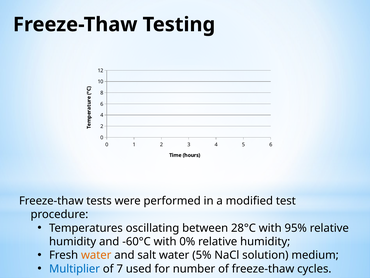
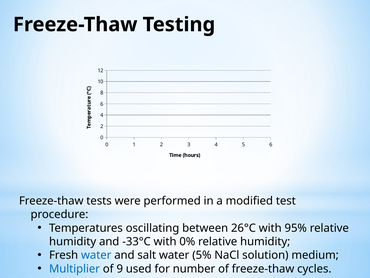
28°C: 28°C -> 26°C
-60°C: -60°C -> -33°C
water at (96, 255) colour: orange -> blue
7: 7 -> 9
